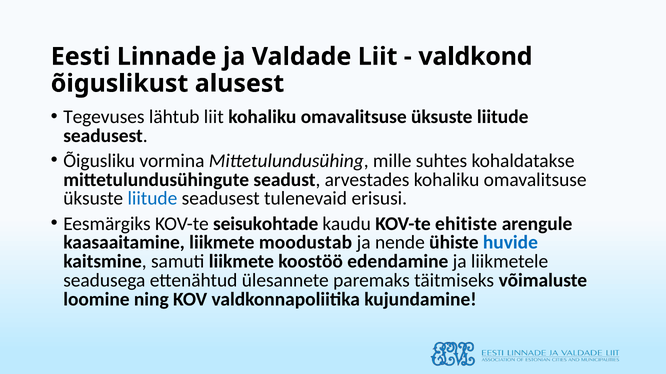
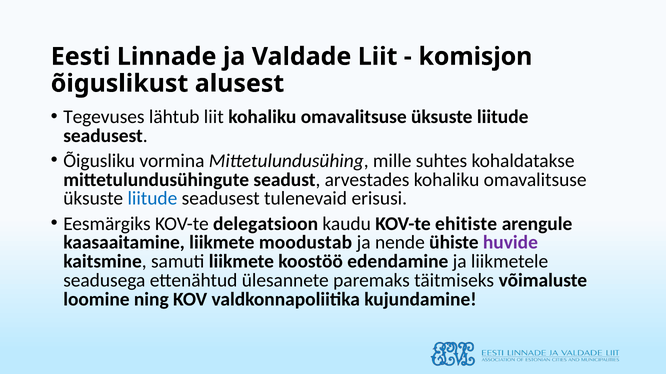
valdkond: valdkond -> komisjon
seisukohtade: seisukohtade -> delegatsioon
huvide colour: blue -> purple
